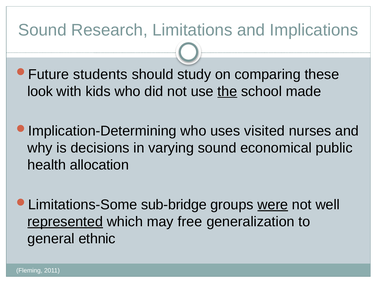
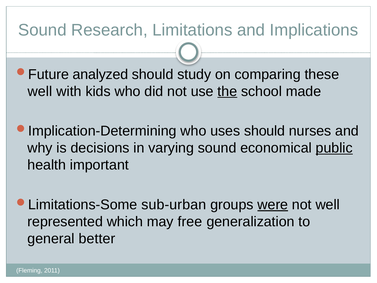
students: students -> analyzed
look at (40, 91): look -> well
uses visited: visited -> should
public underline: none -> present
allocation: allocation -> important
sub-bridge: sub-bridge -> sub-urban
represented underline: present -> none
ethnic: ethnic -> better
